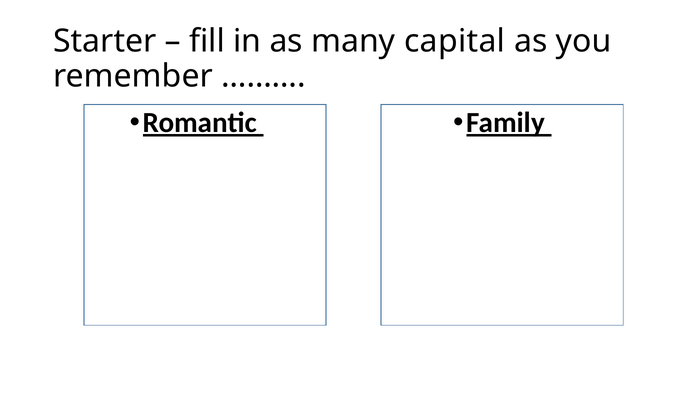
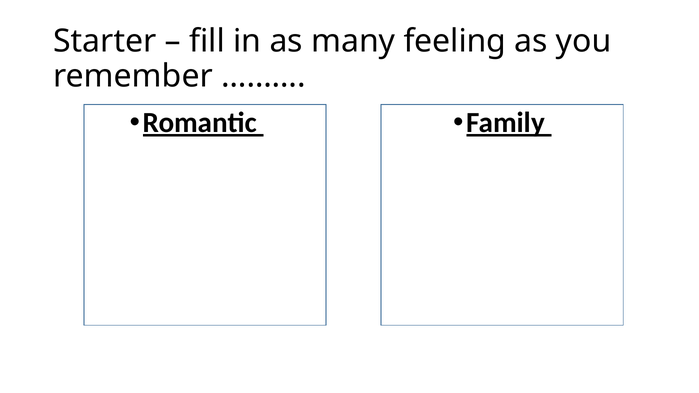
capital: capital -> feeling
